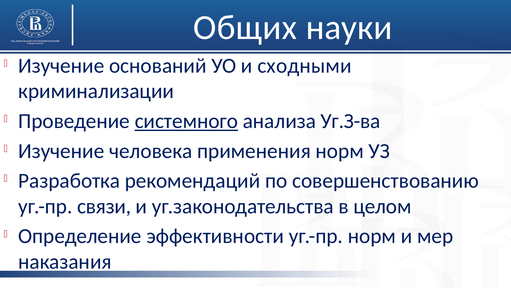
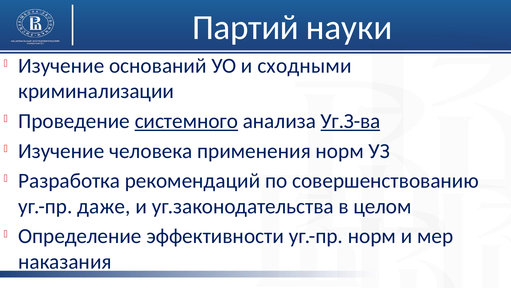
Общих: Общих -> Партий
Уг.З-ва underline: none -> present
связи: связи -> даже
